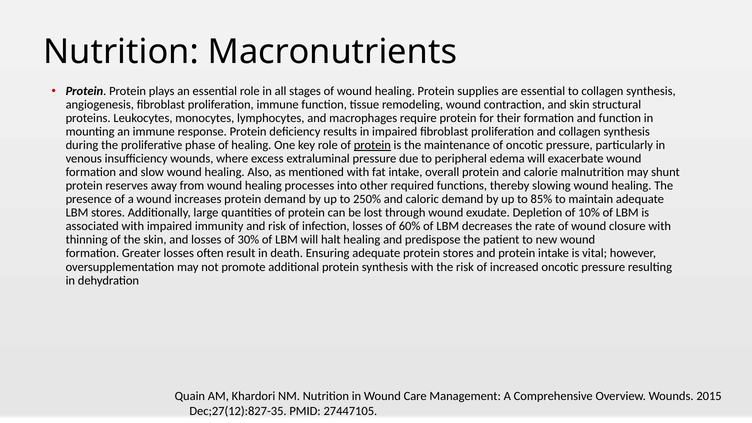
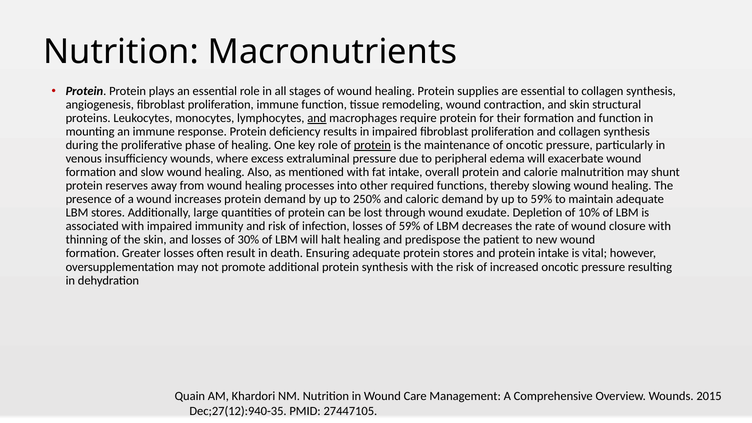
and at (317, 118) underline: none -> present
to 85%: 85% -> 59%
of 60%: 60% -> 59%
Dec;27(12):827-35: Dec;27(12):827-35 -> Dec;27(12):940-35
